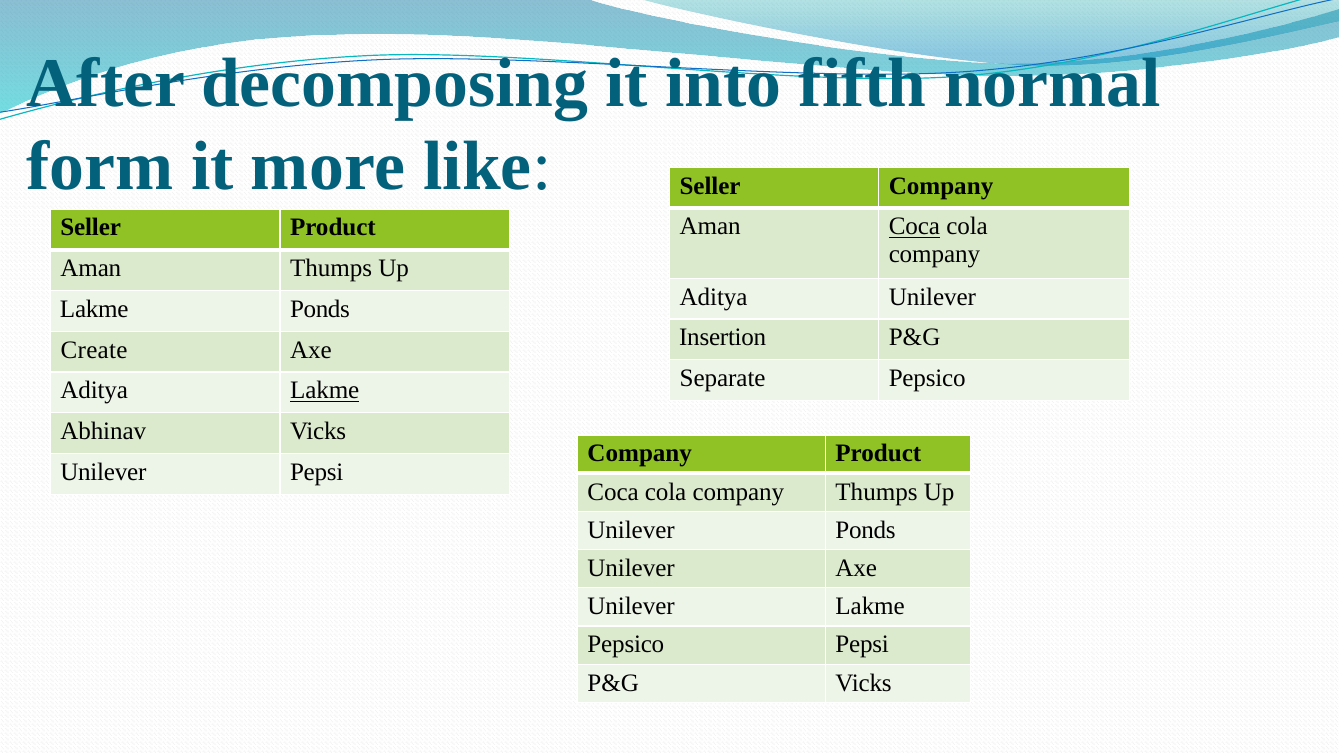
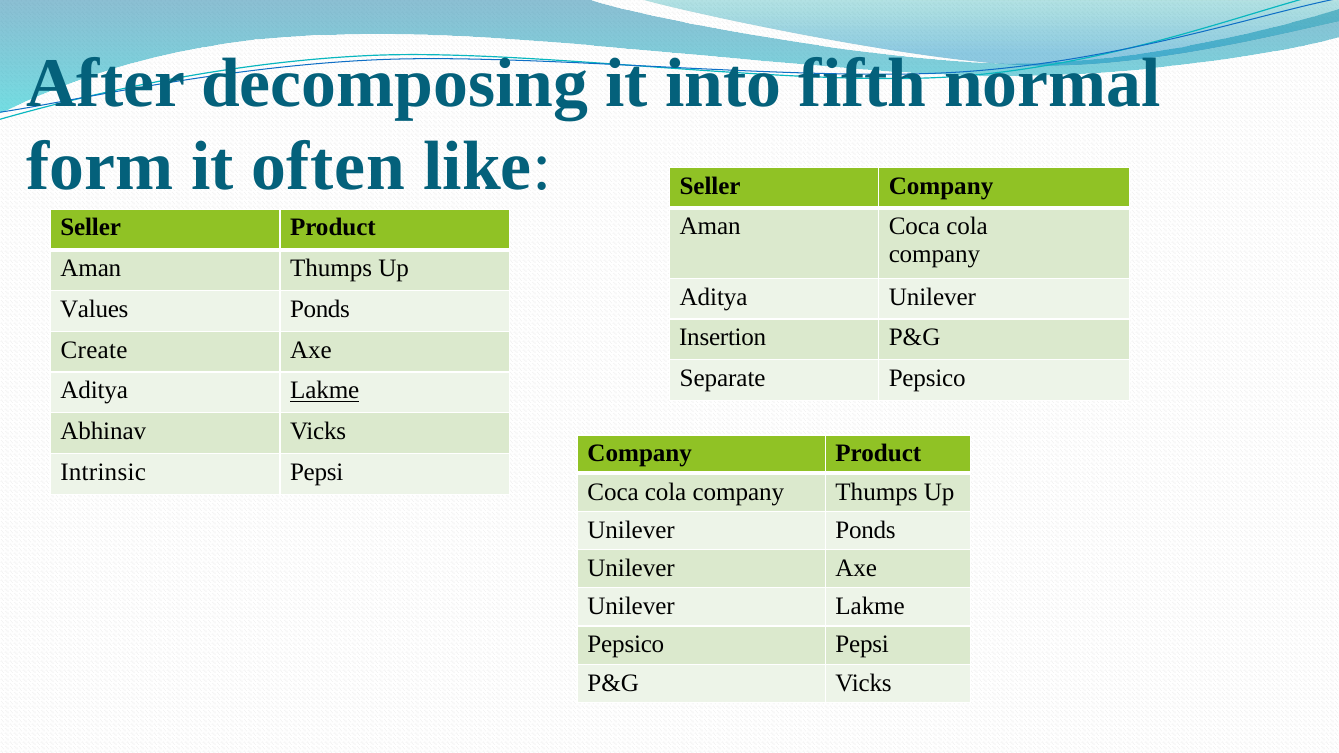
more: more -> often
Coca at (914, 227) underline: present -> none
Lakme at (94, 309): Lakme -> Values
Unilever at (103, 472): Unilever -> Intrinsic
